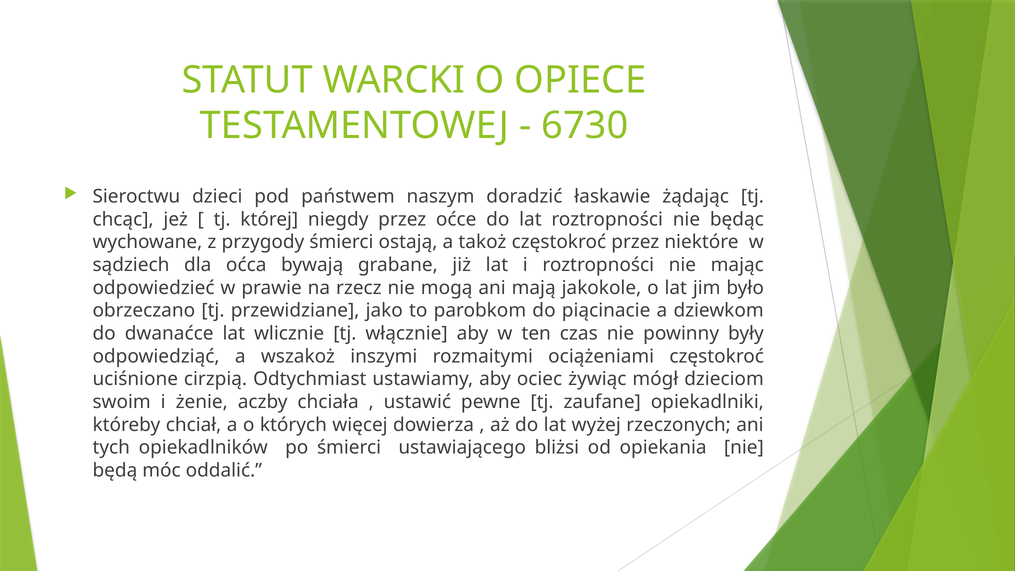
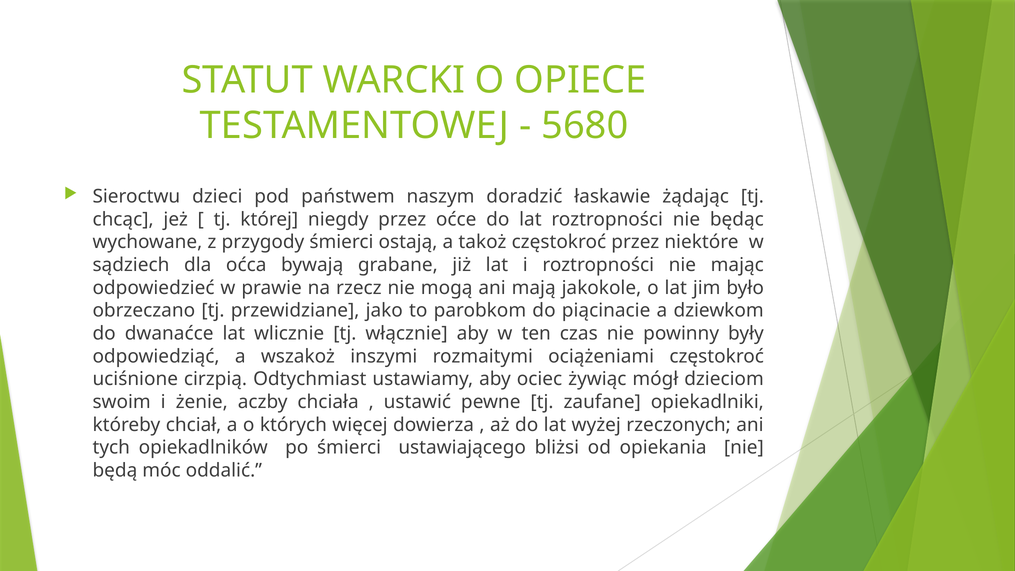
6730: 6730 -> 5680
